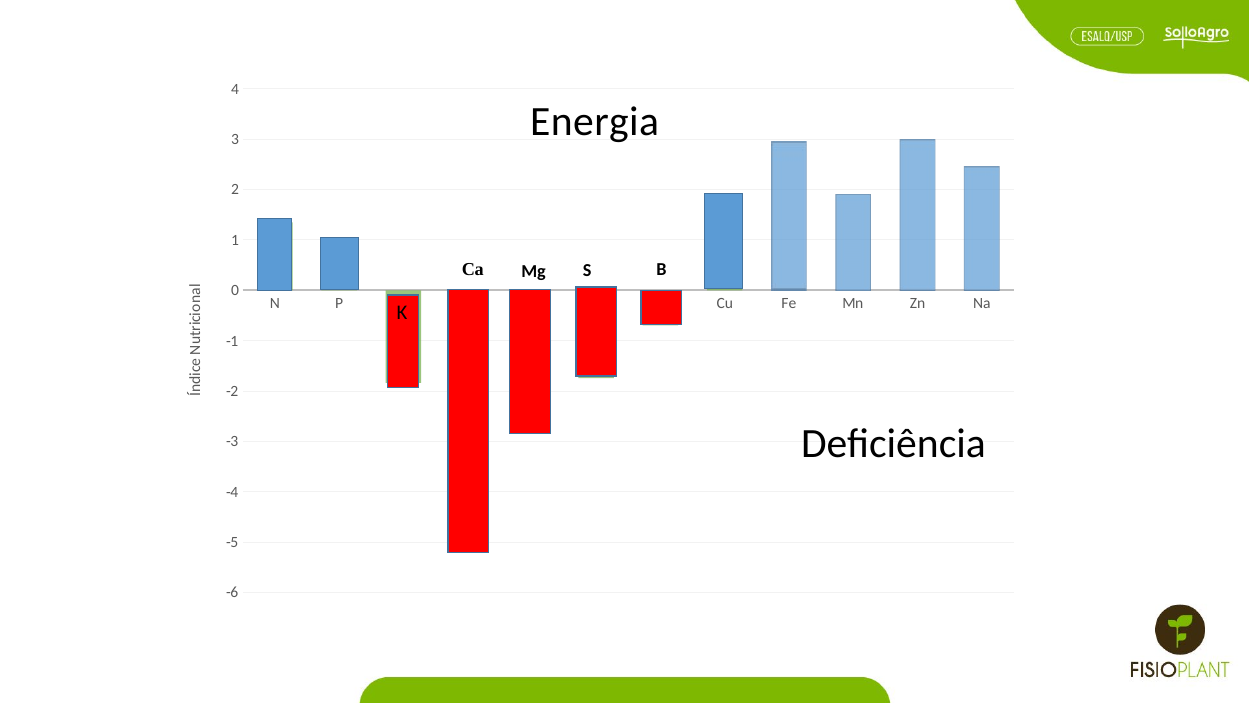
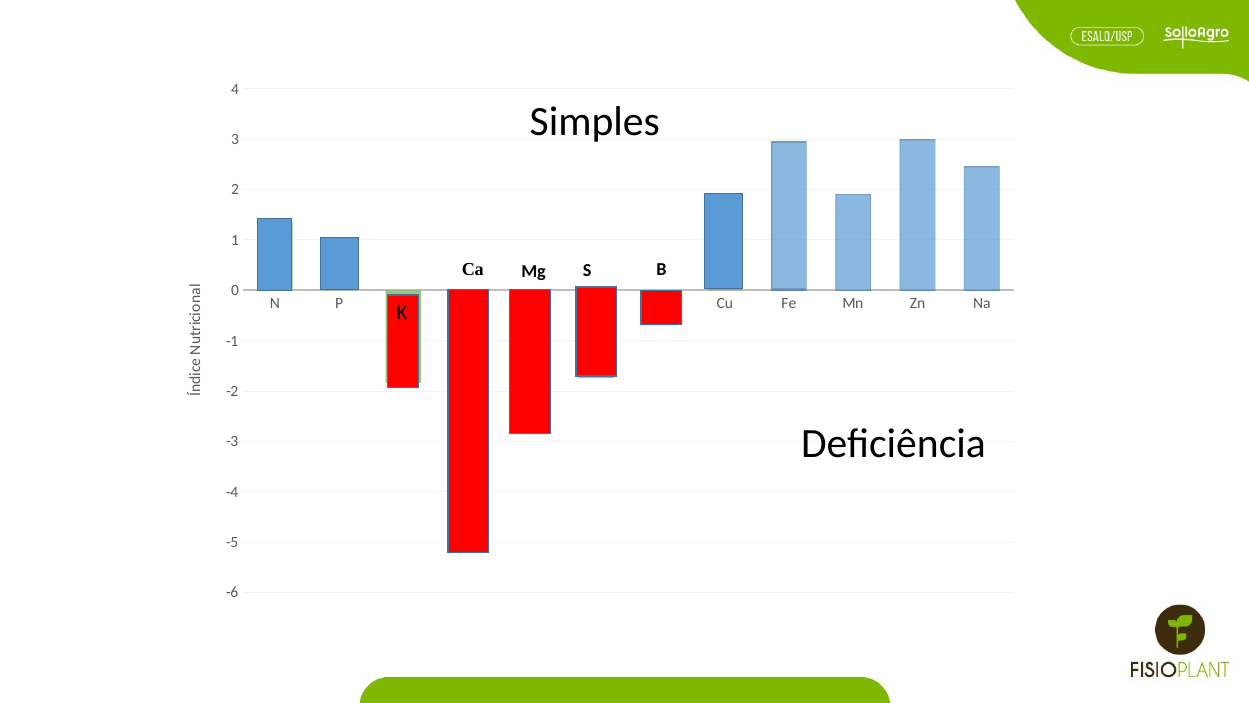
Energia: Energia -> Simples
